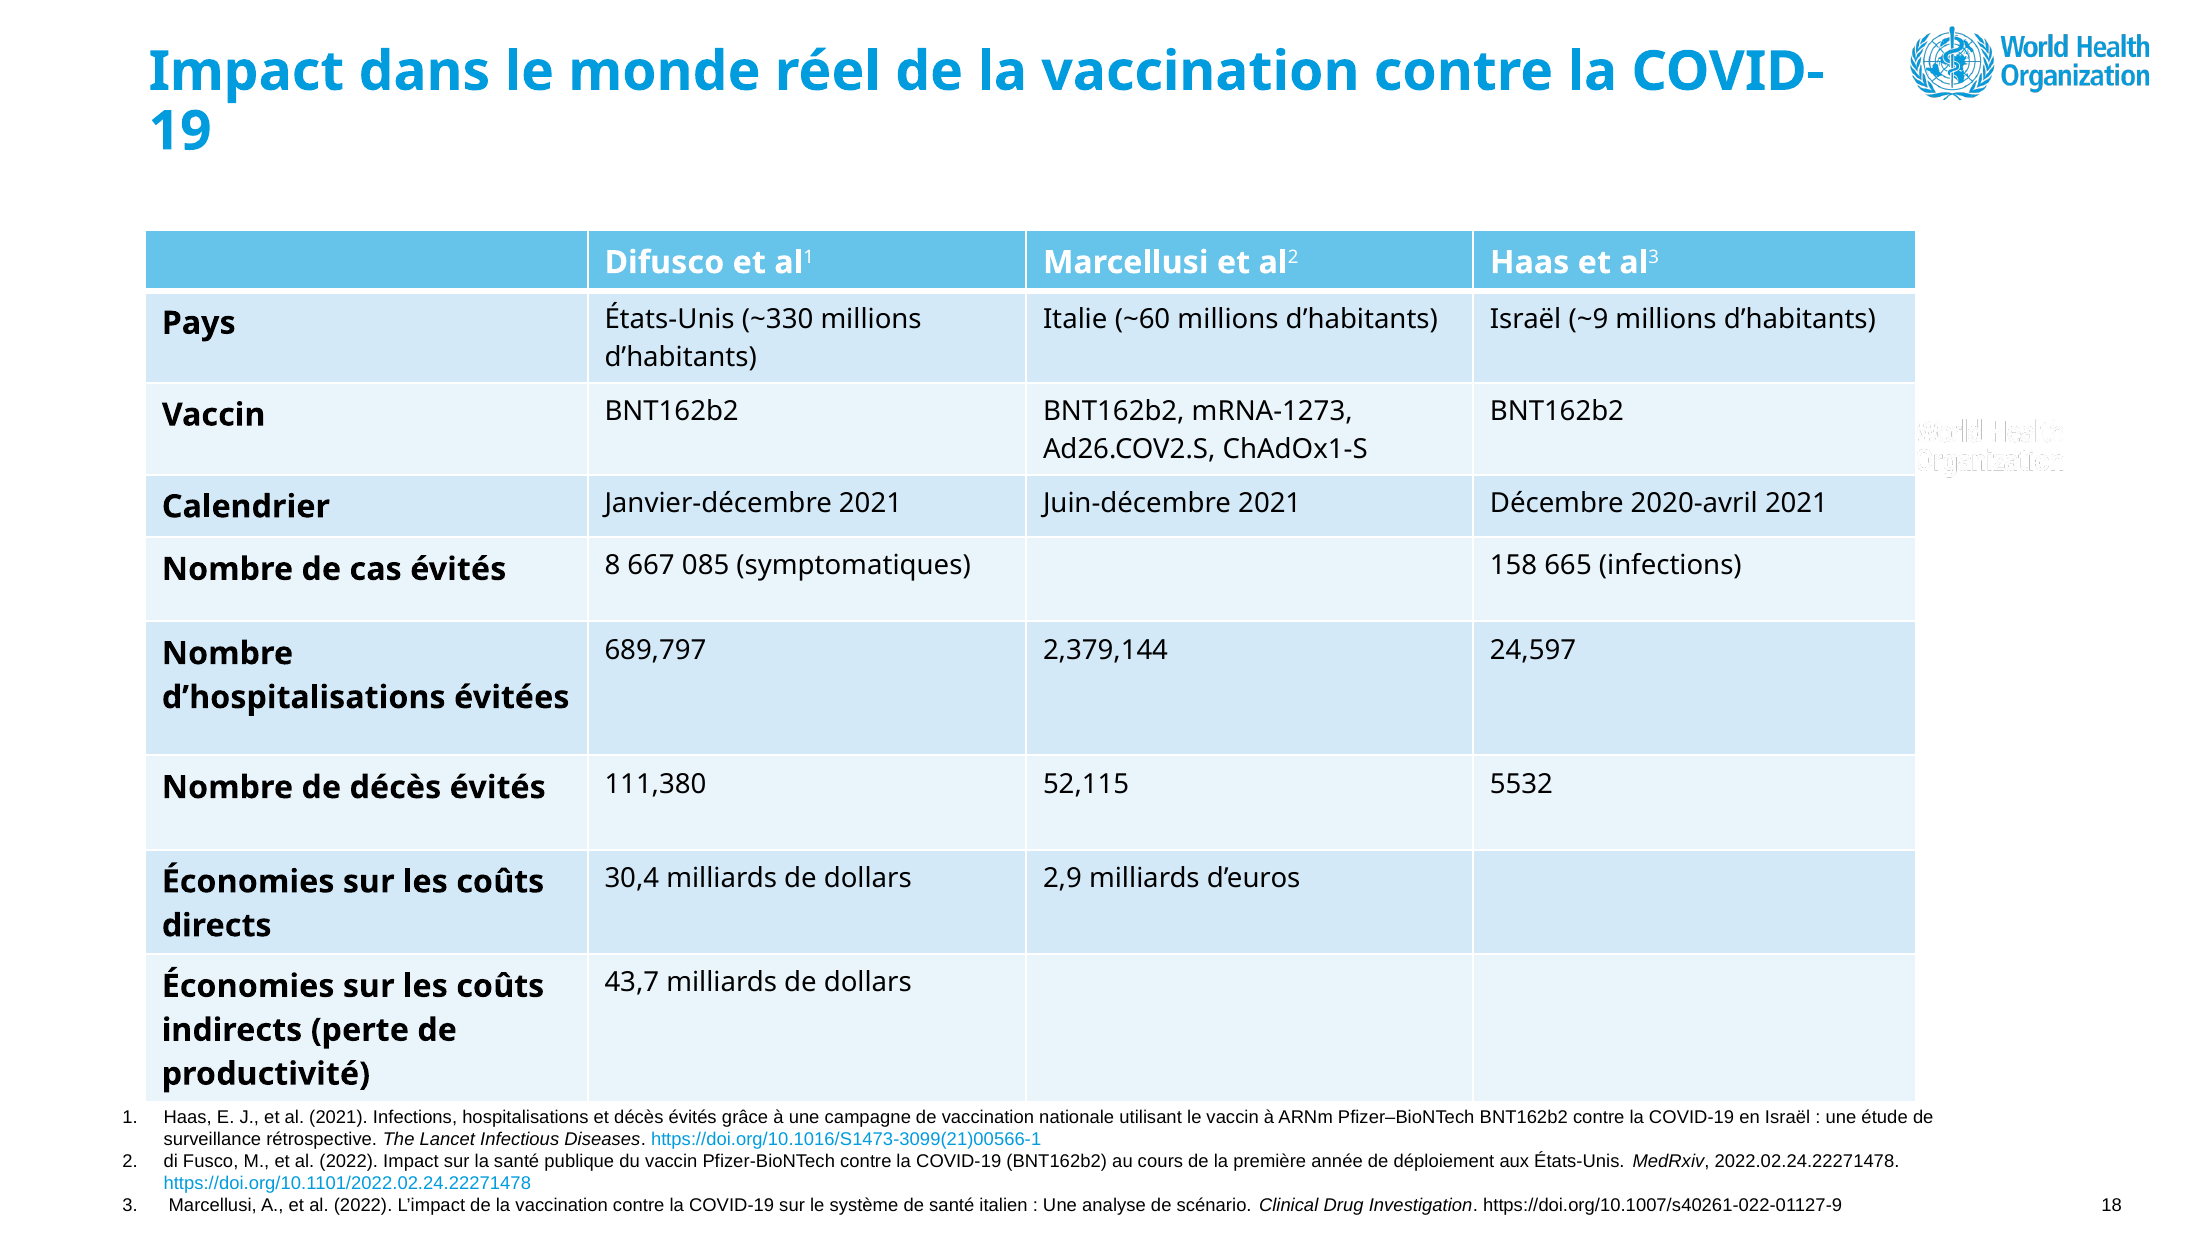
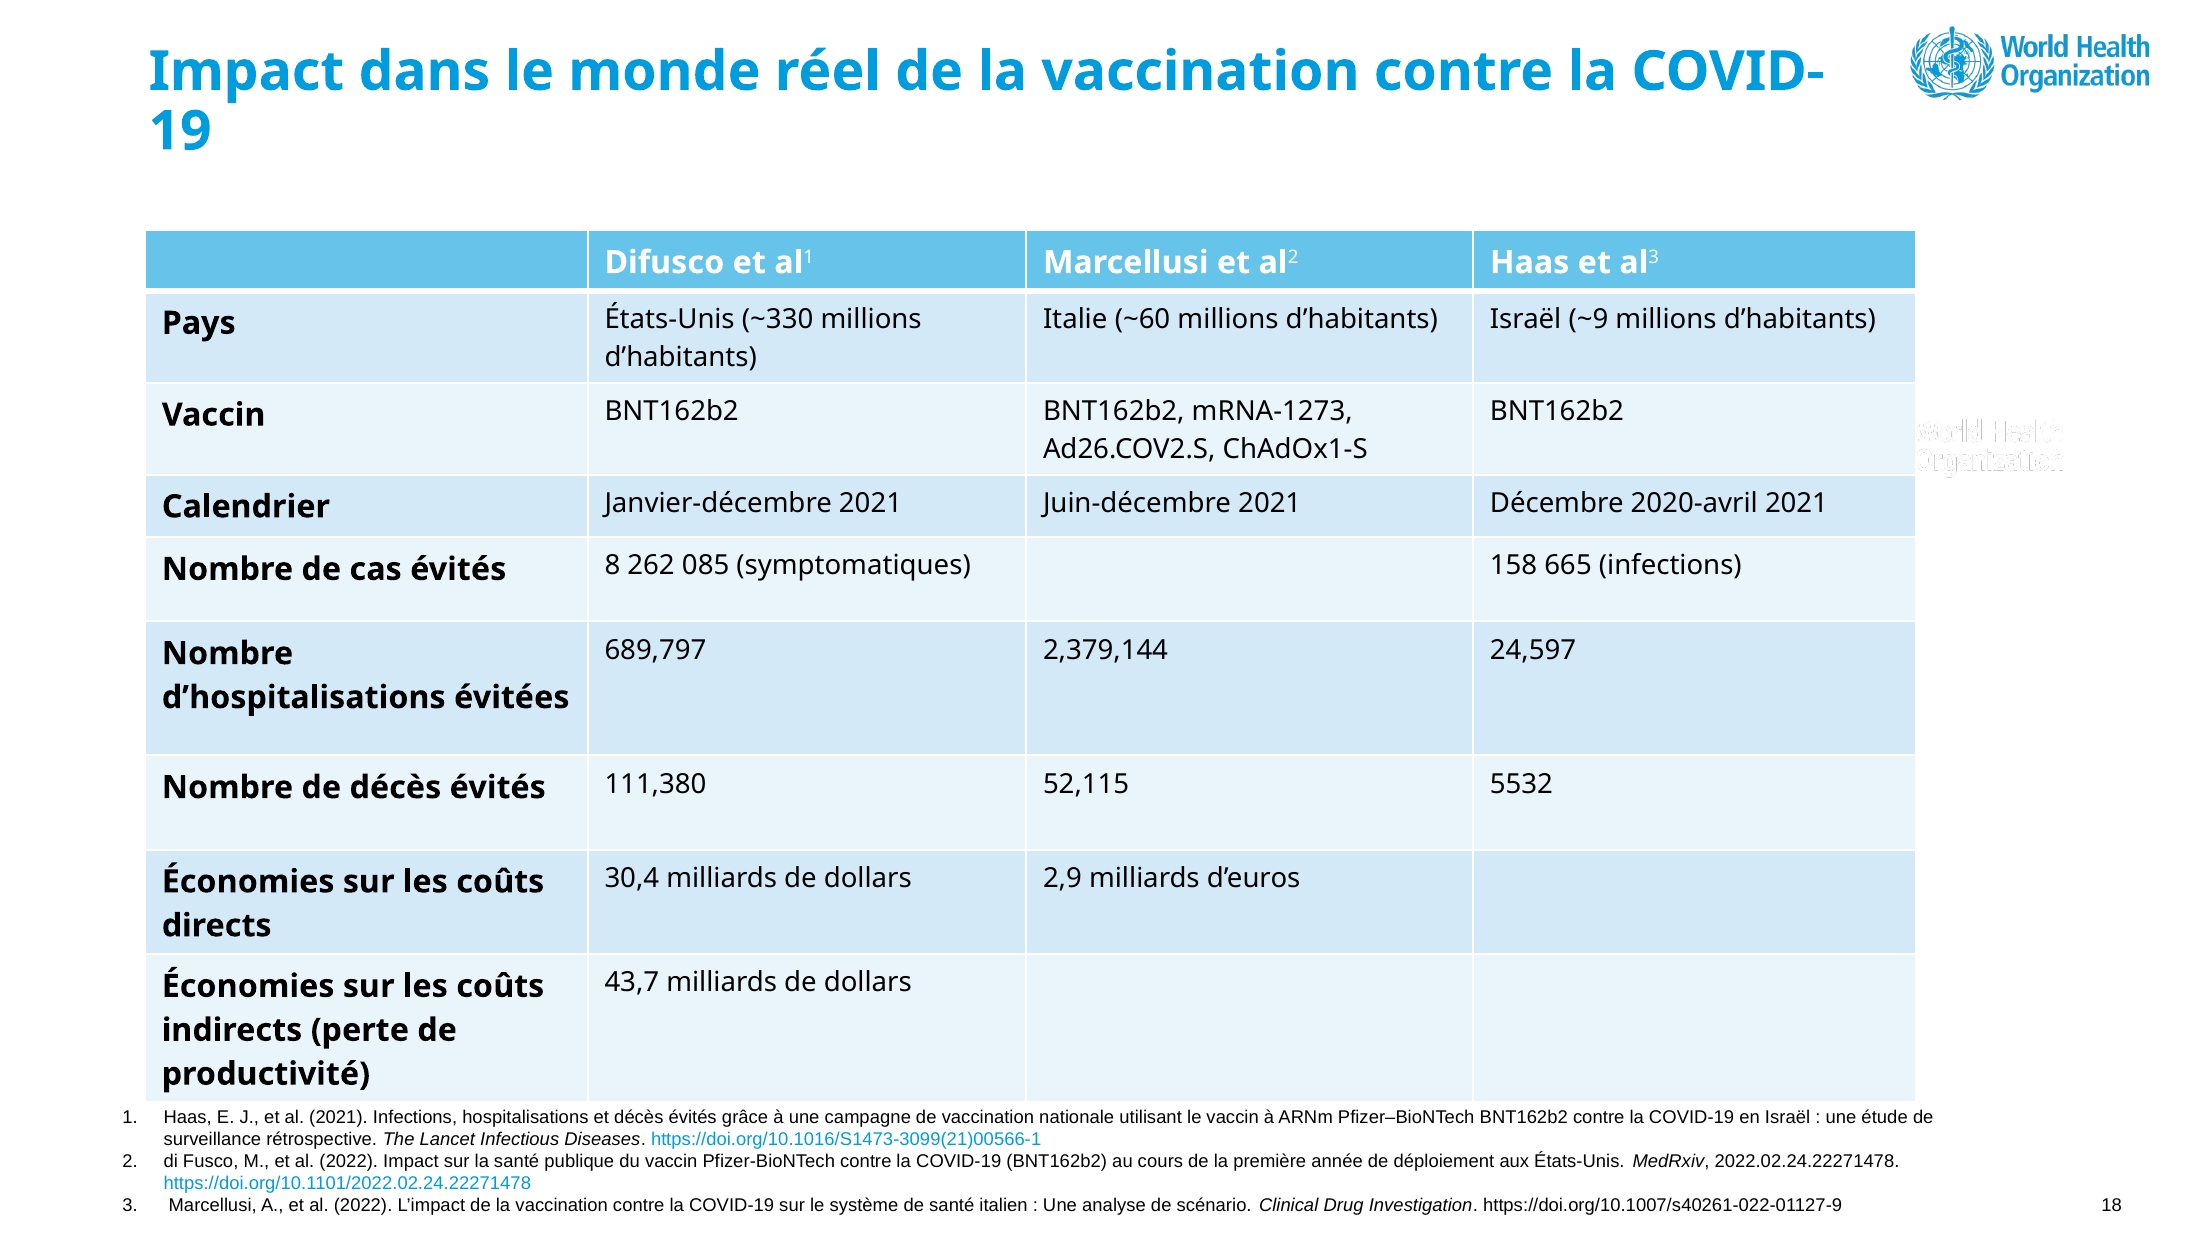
667: 667 -> 262
